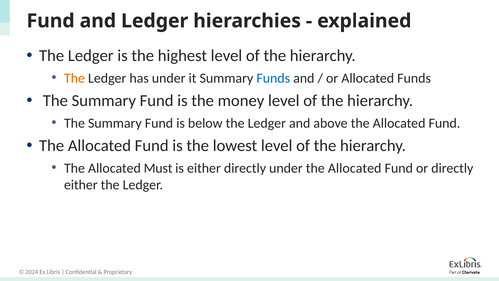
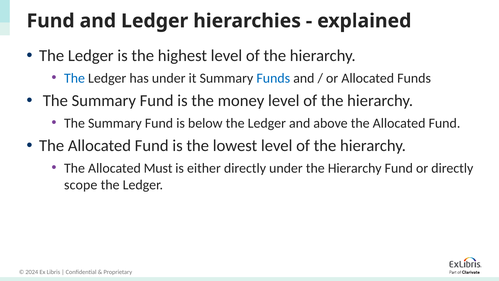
The at (74, 78) colour: orange -> blue
under the Allocated: Allocated -> Hierarchy
either at (81, 185): either -> scope
